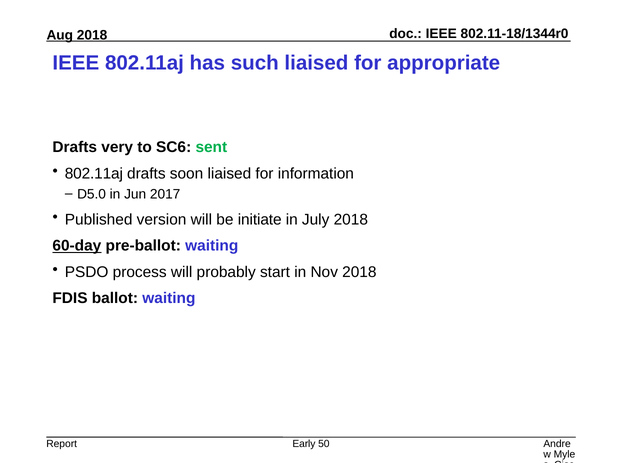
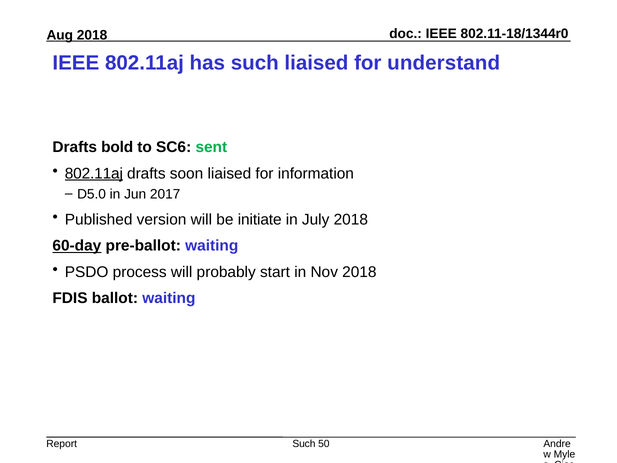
appropriate: appropriate -> understand
very: very -> bold
802.11aj at (94, 173) underline: none -> present
Early at (304, 444): Early -> Such
